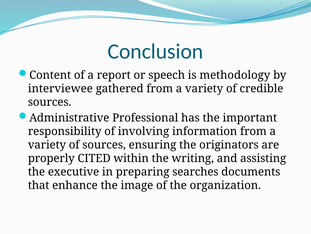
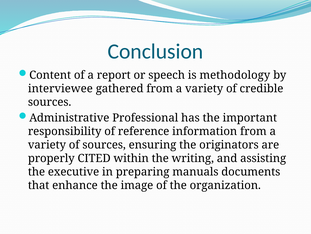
involving: involving -> reference
searches: searches -> manuals
